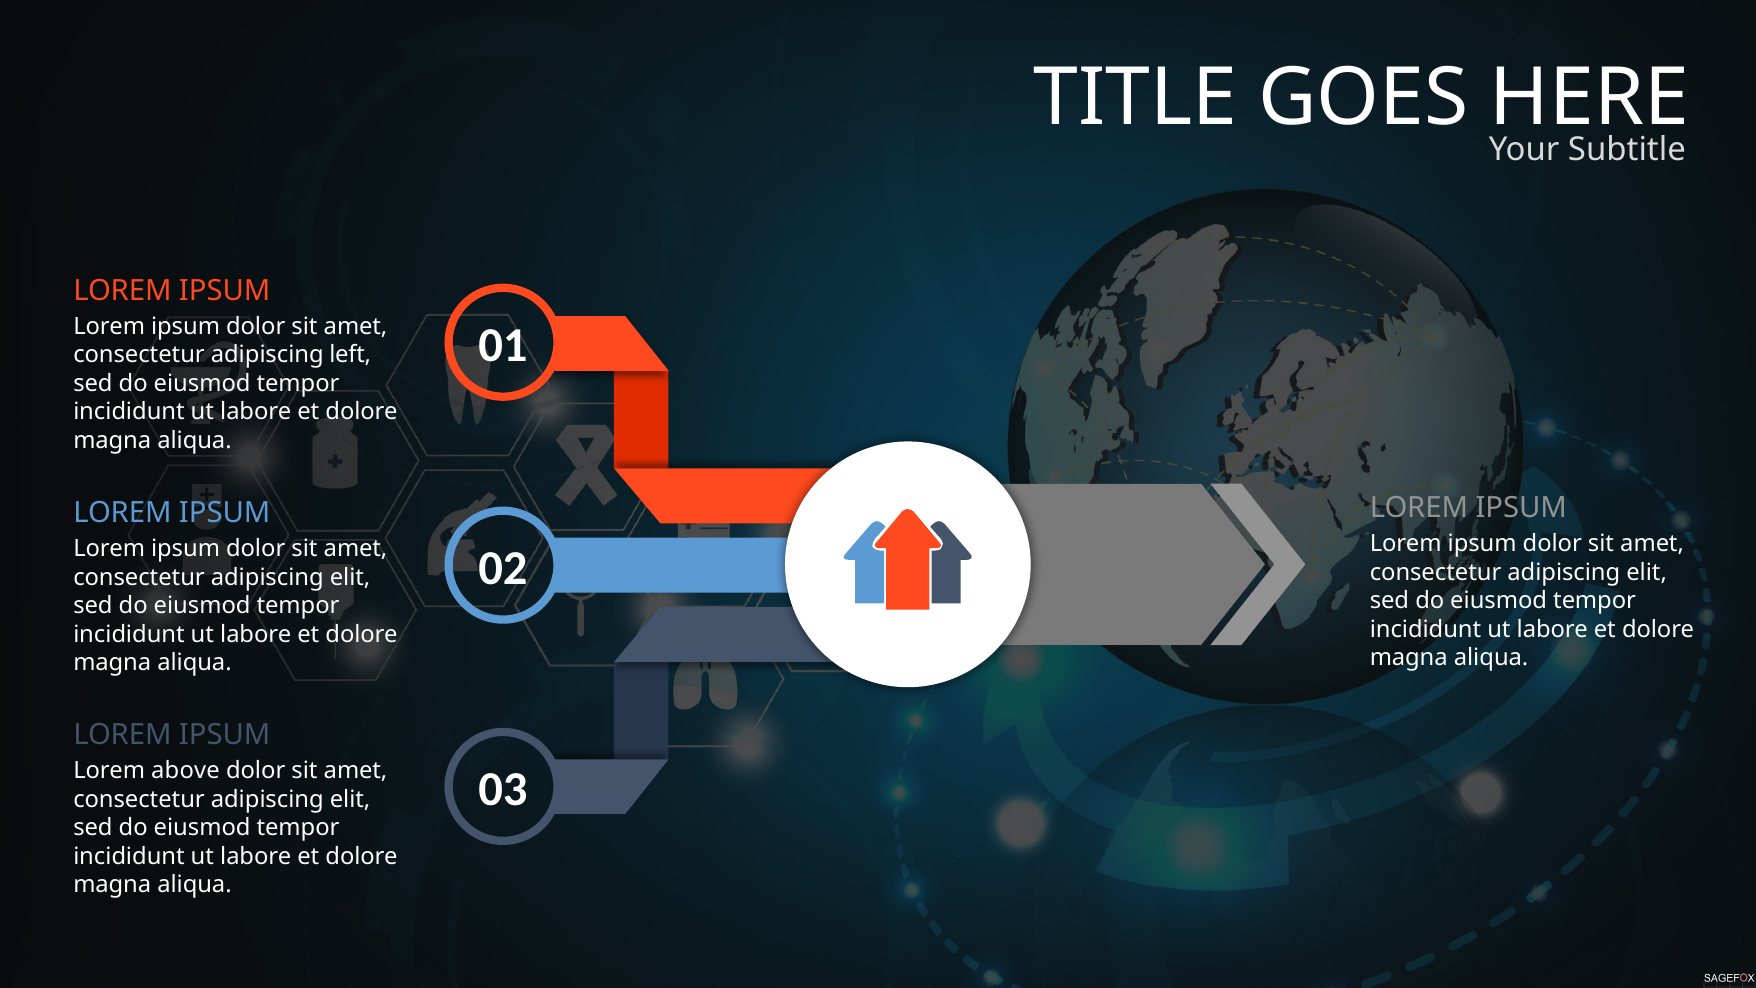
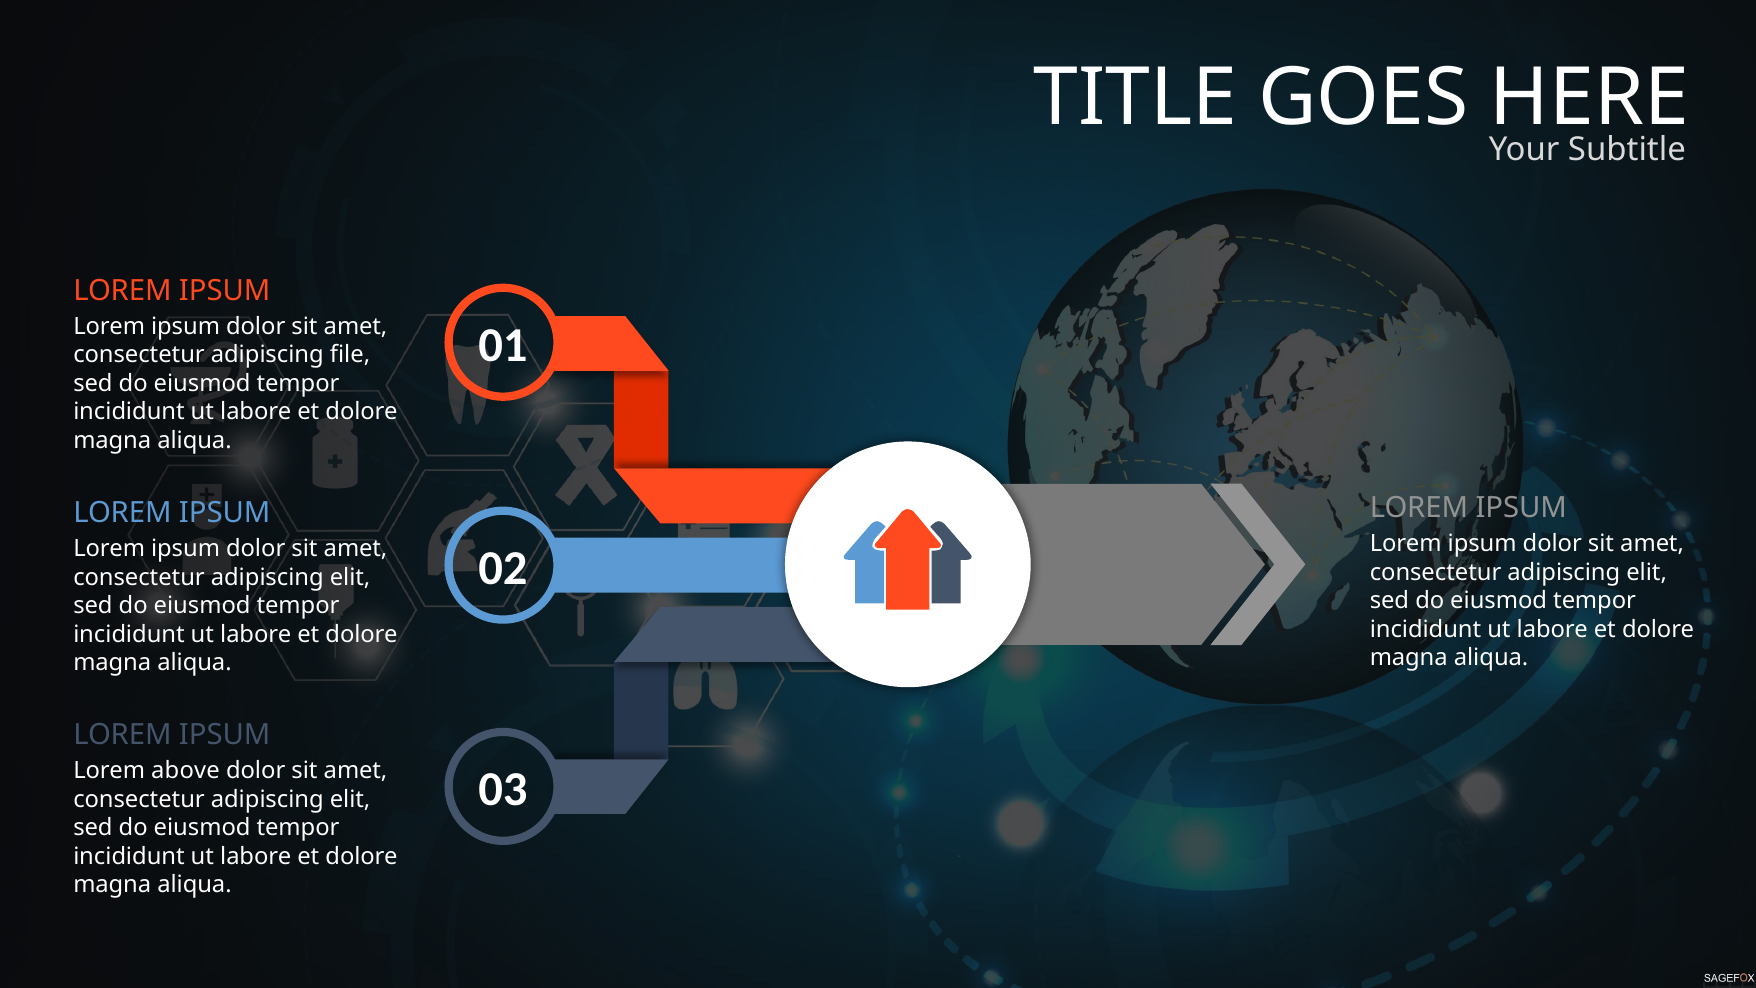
left: left -> file
